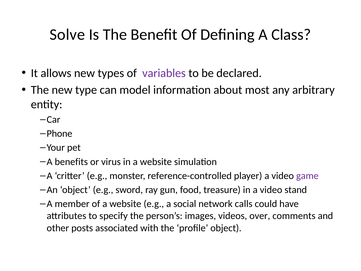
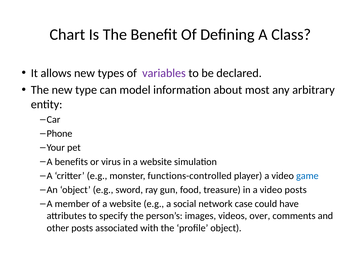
Solve: Solve -> Chart
reference-controlled: reference-controlled -> functions-controlled
game colour: purple -> blue
video stand: stand -> posts
calls: calls -> case
